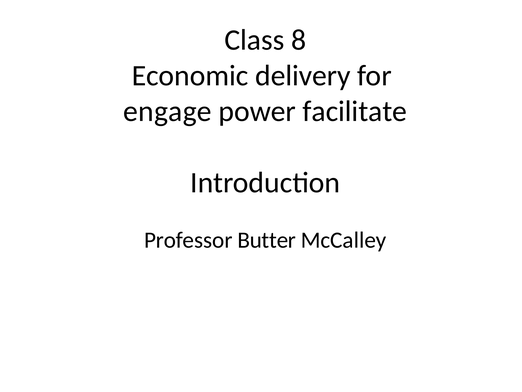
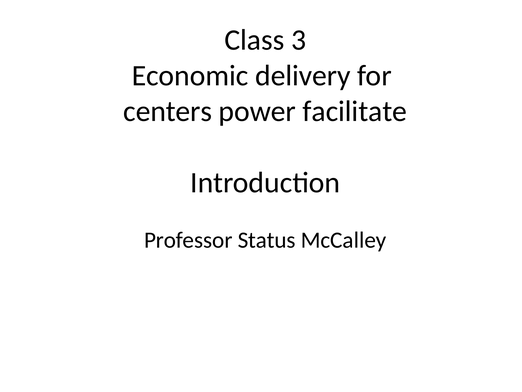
8: 8 -> 3
engage: engage -> centers
Butter: Butter -> Status
